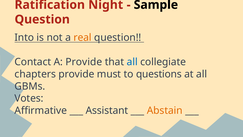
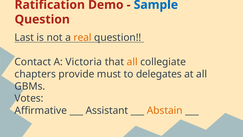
Night: Night -> Demo
Sample colour: black -> blue
Into: Into -> Last
A Provide: Provide -> Victoria
all at (132, 62) colour: blue -> orange
questions: questions -> delegates
